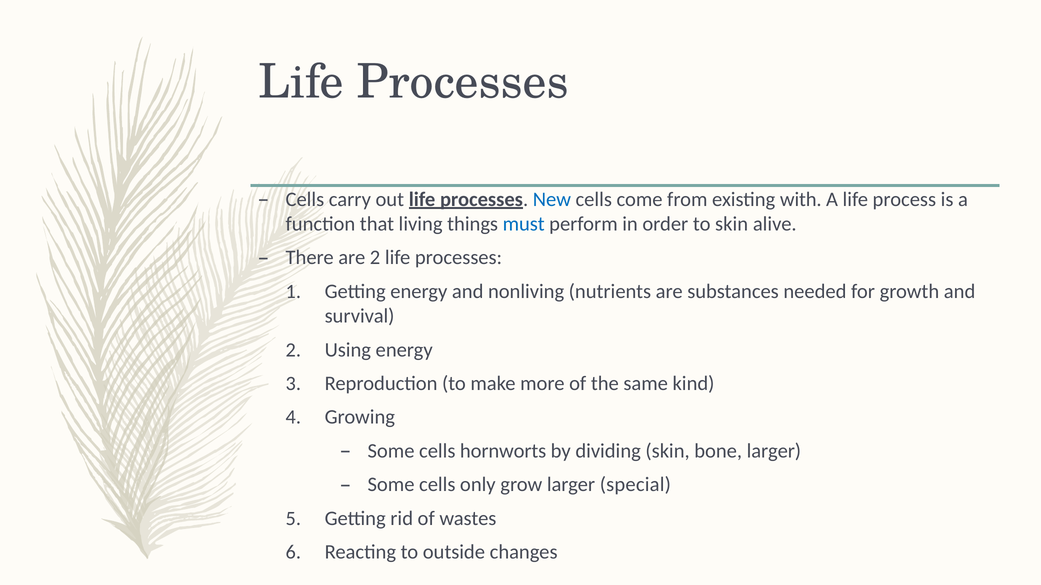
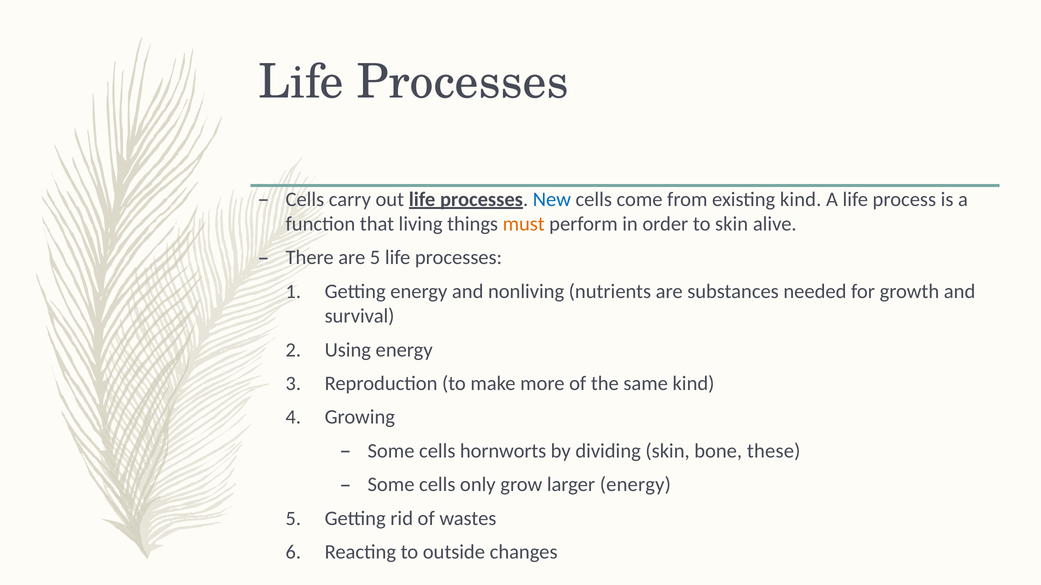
existing with: with -> kind
must colour: blue -> orange
are 2: 2 -> 5
bone larger: larger -> these
larger special: special -> energy
